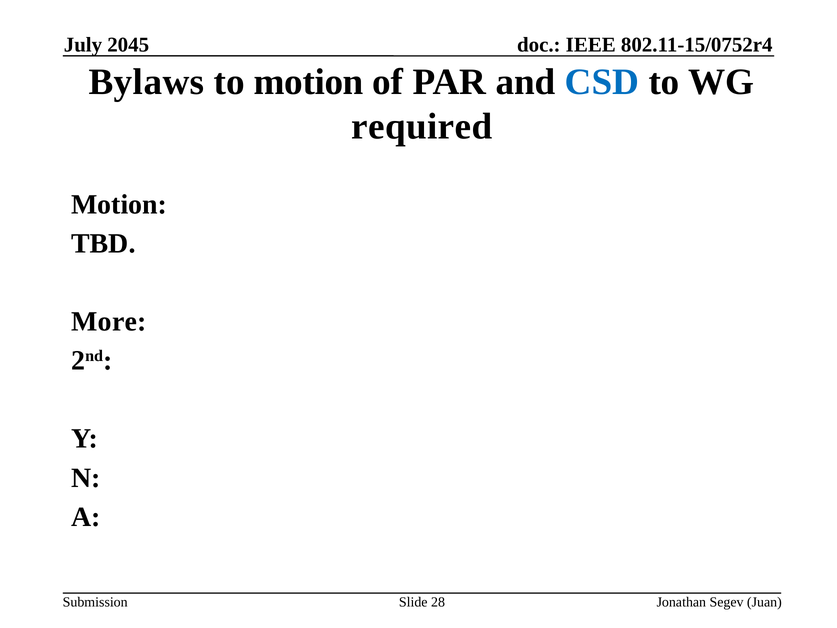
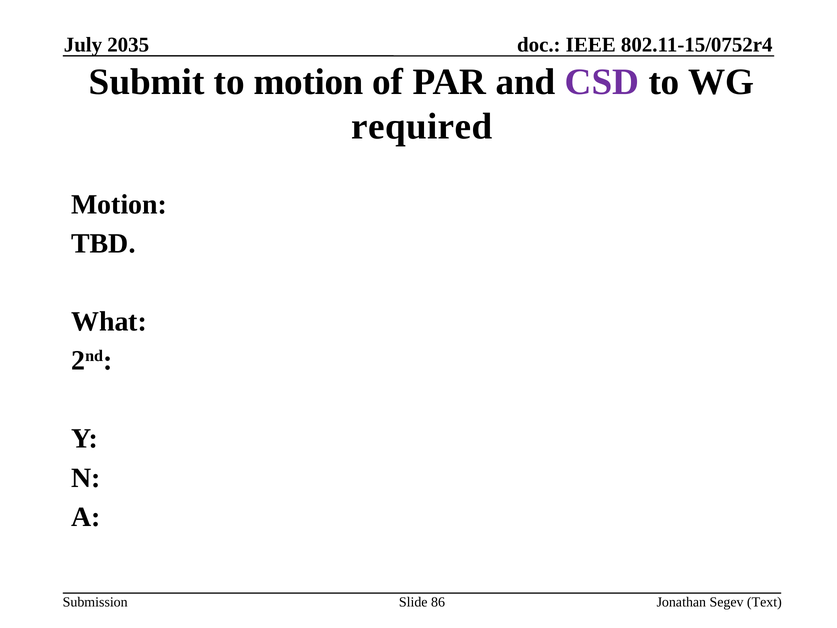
2045: 2045 -> 2035
Bylaws: Bylaws -> Submit
CSD colour: blue -> purple
More: More -> What
28: 28 -> 86
Juan: Juan -> Text
